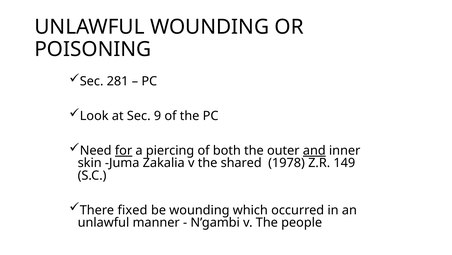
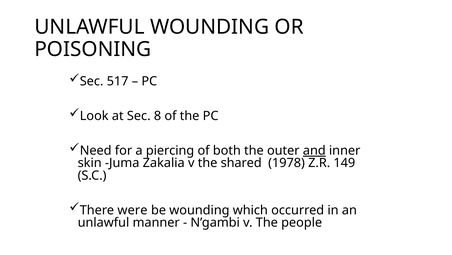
281: 281 -> 517
9: 9 -> 8
for underline: present -> none
fixed: fixed -> were
